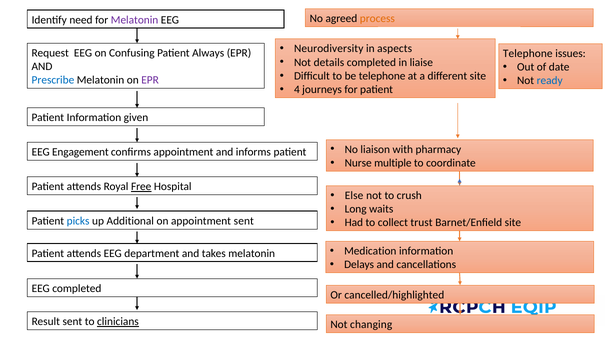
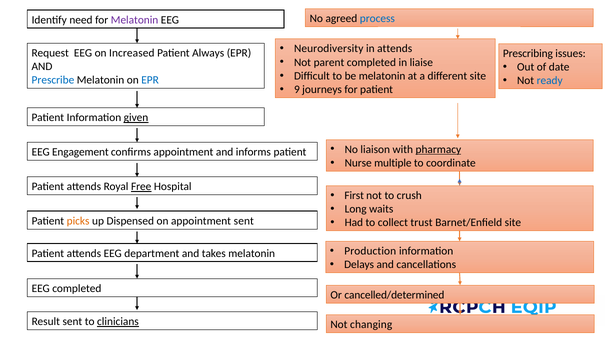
process colour: orange -> blue
in aspects: aspects -> attends
Confusing: Confusing -> Increased
Telephone at (528, 53): Telephone -> Prescribing
details: details -> parent
be telephone: telephone -> melatonin
EPR at (150, 80) colour: purple -> blue
4: 4 -> 9
given underline: none -> present
pharmacy underline: none -> present
Else: Else -> First
picks colour: blue -> orange
Additional: Additional -> Dispensed
Medication: Medication -> Production
cancelled/highlighted: cancelled/highlighted -> cancelled/determined
